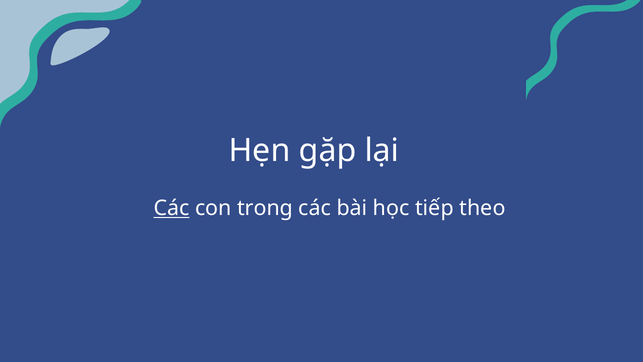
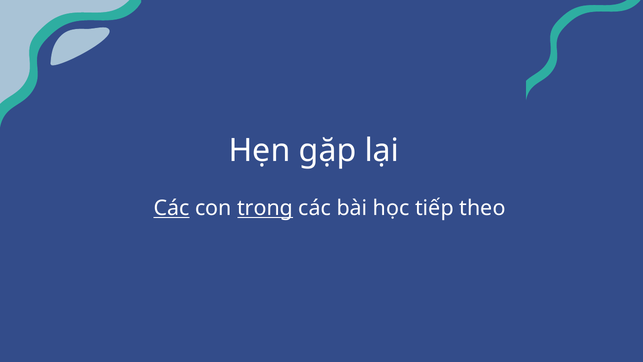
trong underline: none -> present
